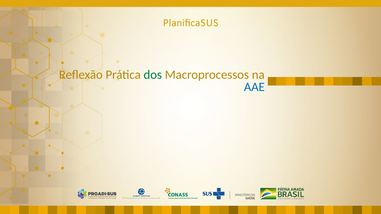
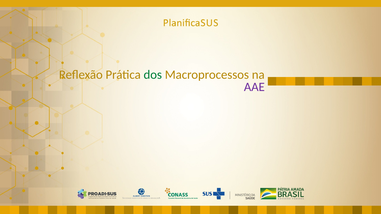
AAE colour: blue -> purple
